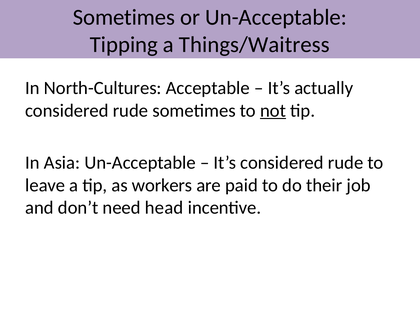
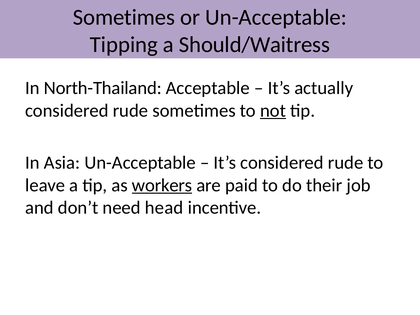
Things/Waitress: Things/Waitress -> Should/Waitress
North-Cultures: North-Cultures -> North-Thailand
workers underline: none -> present
